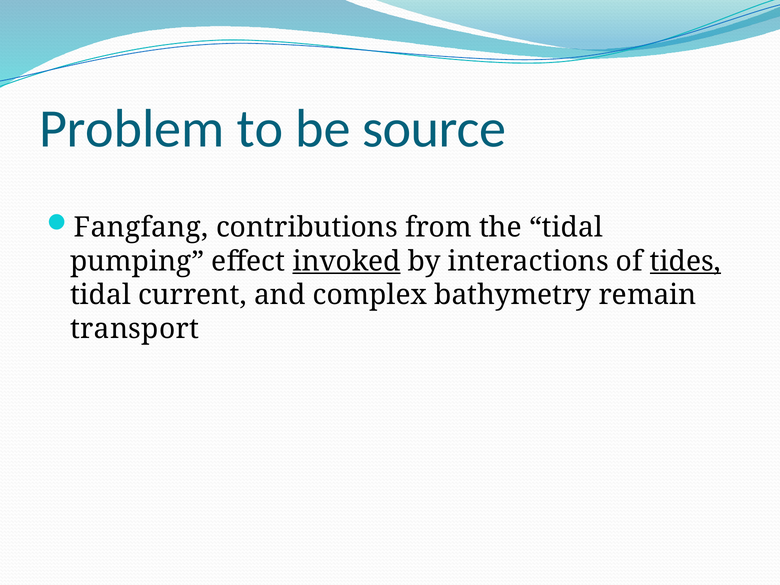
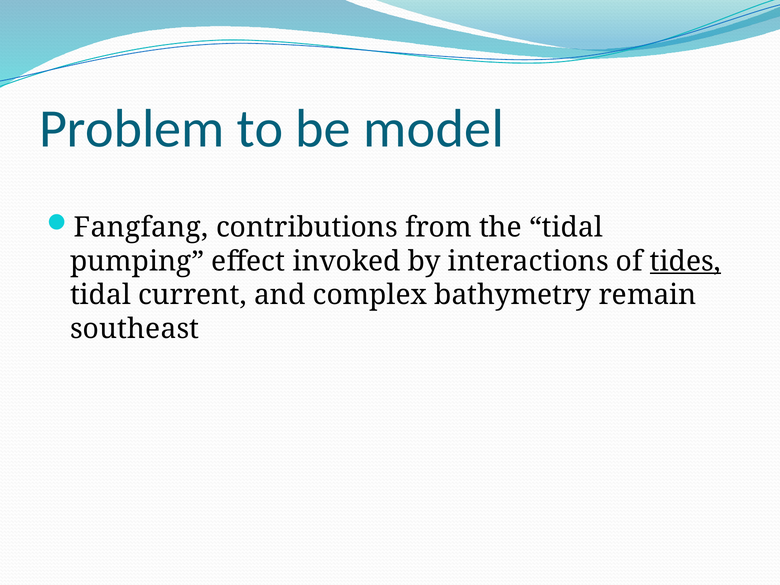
source: source -> model
invoked underline: present -> none
transport: transport -> southeast
